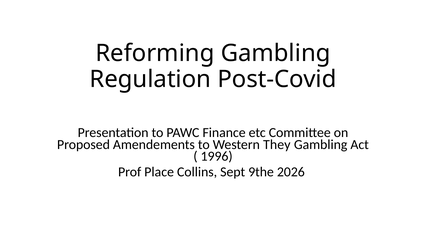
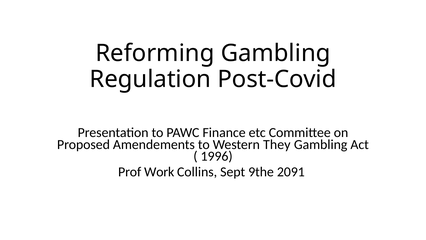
Place: Place -> Work
2026: 2026 -> 2091
